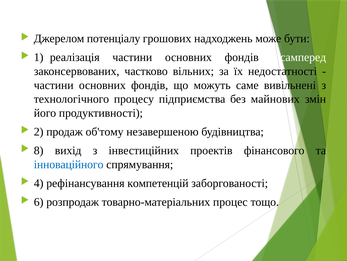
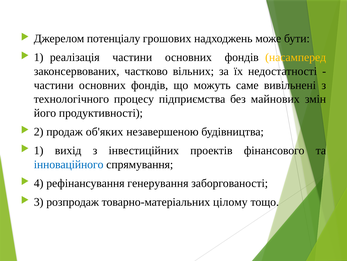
насамперед colour: white -> yellow
об'тому: об'тому -> об'яких
8 at (39, 150): 8 -> 1
компетенцій: компетенцій -> генерування
6: 6 -> 3
процес: процес -> цілому
